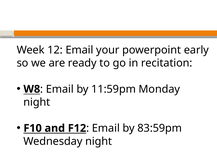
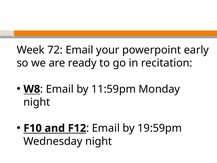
12: 12 -> 72
83:59pm: 83:59pm -> 19:59pm
